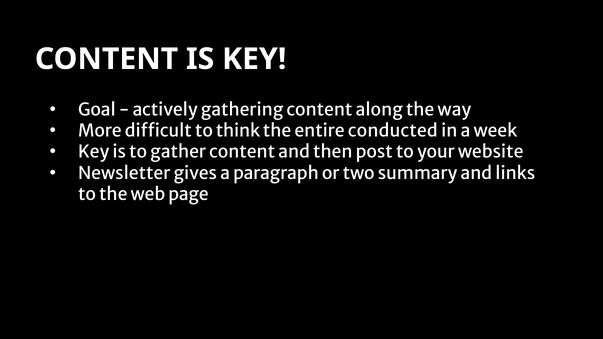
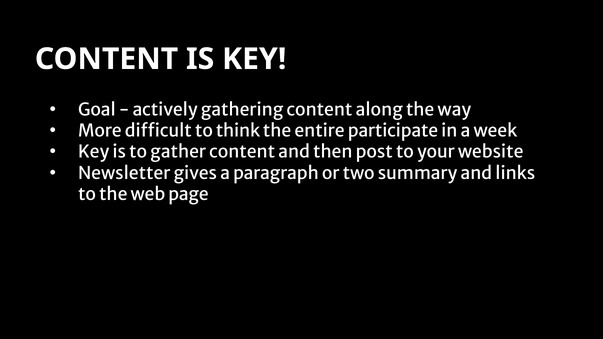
conducted: conducted -> participate
